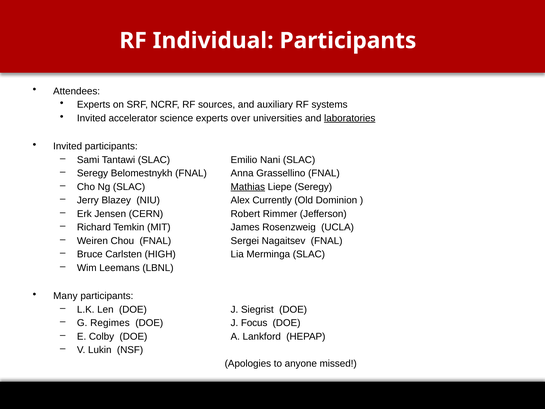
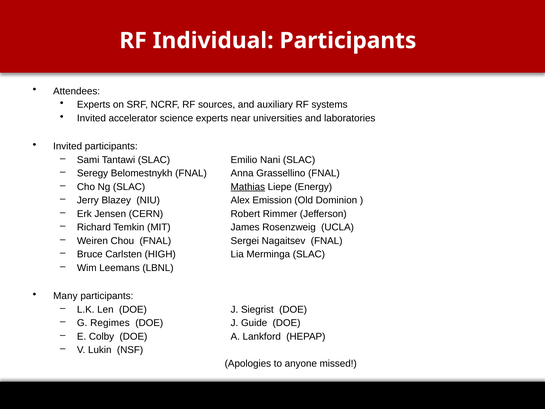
over: over -> near
laboratories underline: present -> none
Liepe Seregy: Seregy -> Energy
Currently: Currently -> Emission
Focus: Focus -> Guide
